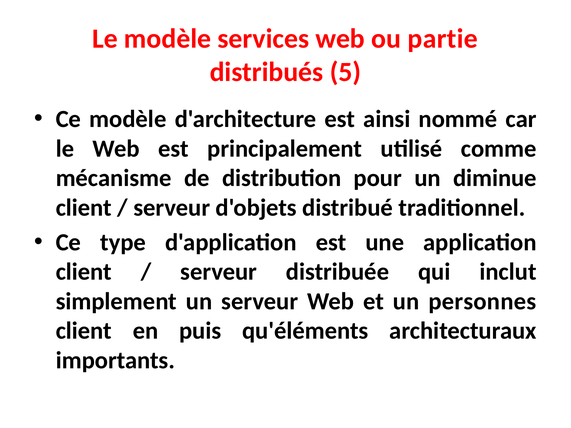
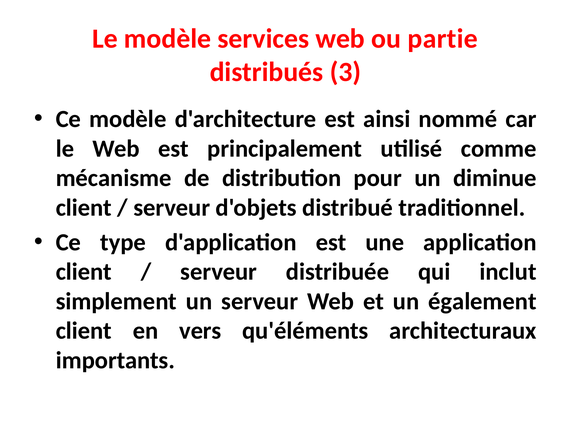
5: 5 -> 3
personnes: personnes -> également
puis: puis -> vers
